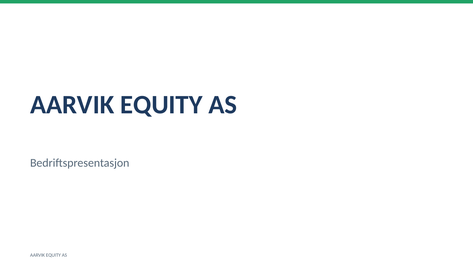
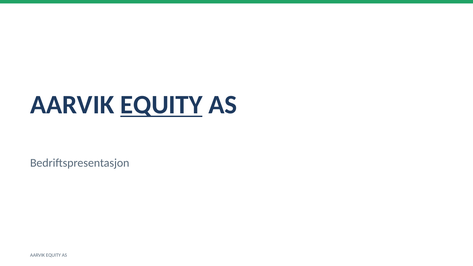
EQUITY at (161, 105) underline: none -> present
